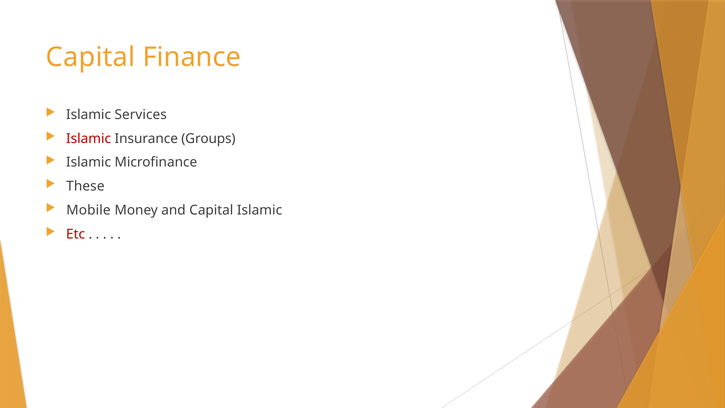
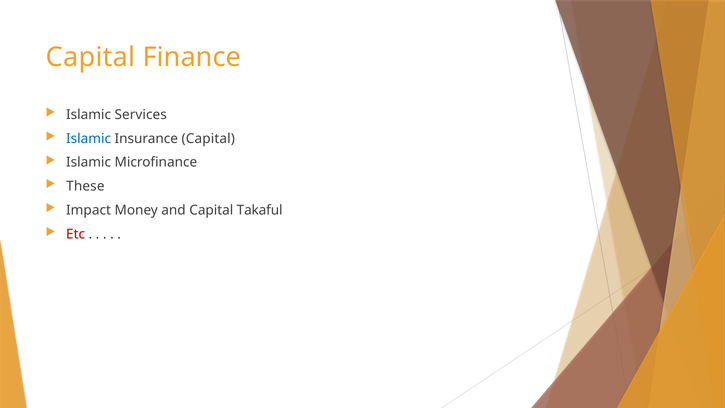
Islamic at (89, 138) colour: red -> blue
Insurance Groups: Groups -> Capital
Mobile: Mobile -> Impact
Capital Islamic: Islamic -> Takaful
